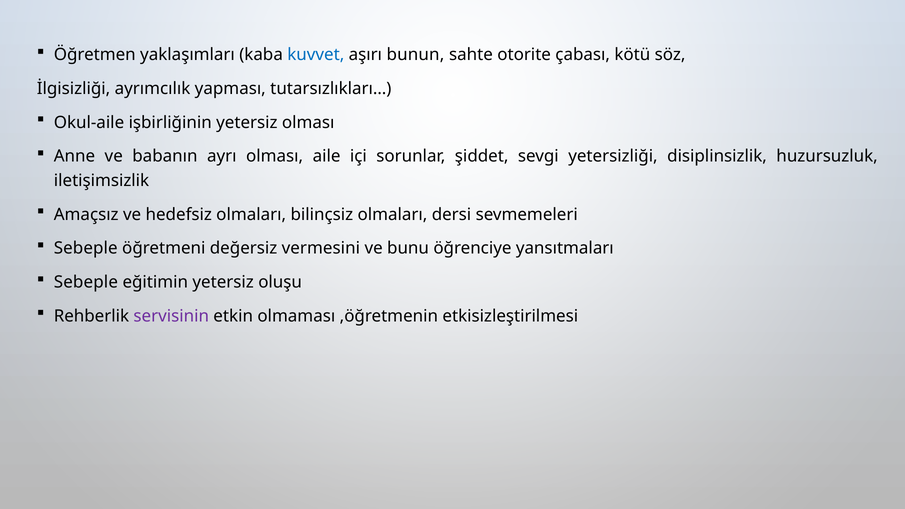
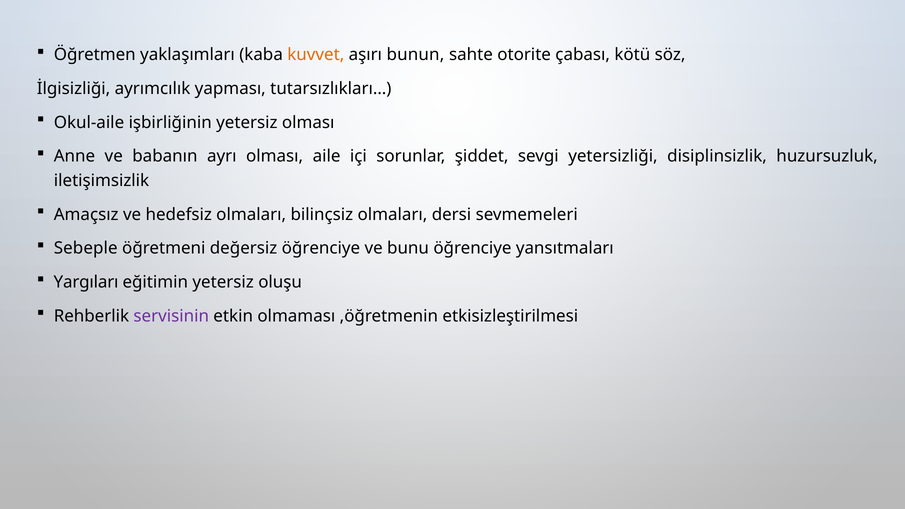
kuvvet colour: blue -> orange
değersiz vermesini: vermesini -> öğrenciye
Sebeple at (86, 282): Sebeple -> Yargıları
